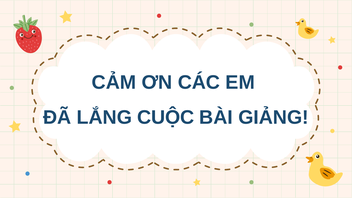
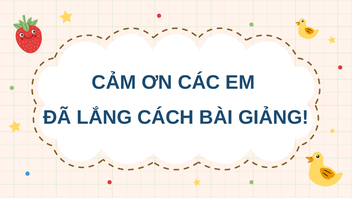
CUỘC: CUỘC -> CÁCH
